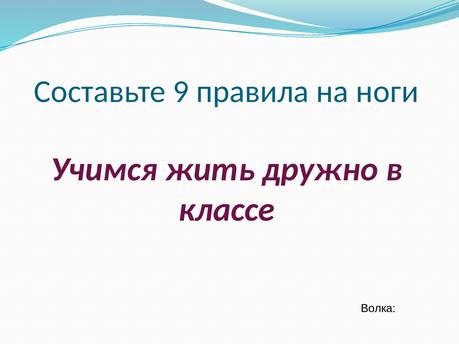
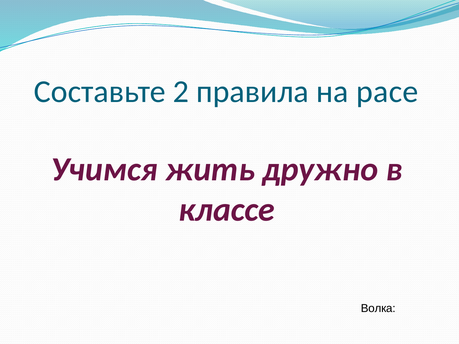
9: 9 -> 2
ноги: ноги -> расе
